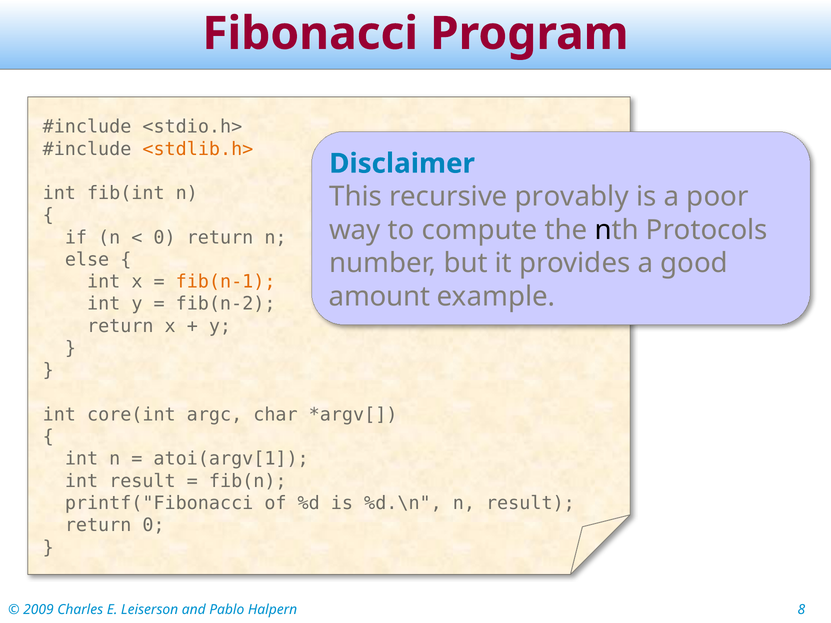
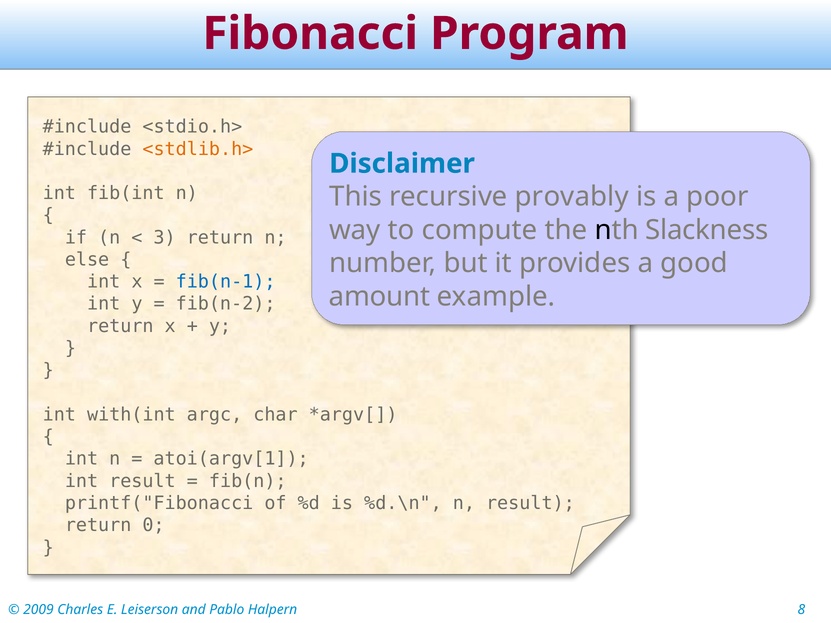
Protocols: Protocols -> Slackness
0 at (165, 238): 0 -> 3
fib(n-1 colour: orange -> blue
core(int: core(int -> with(int
